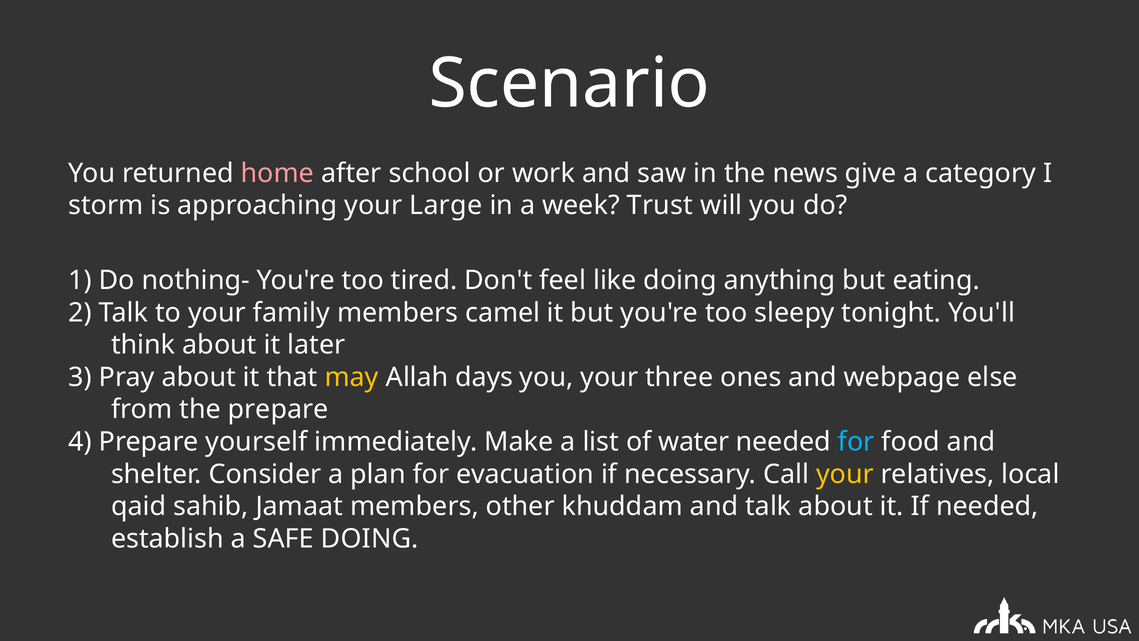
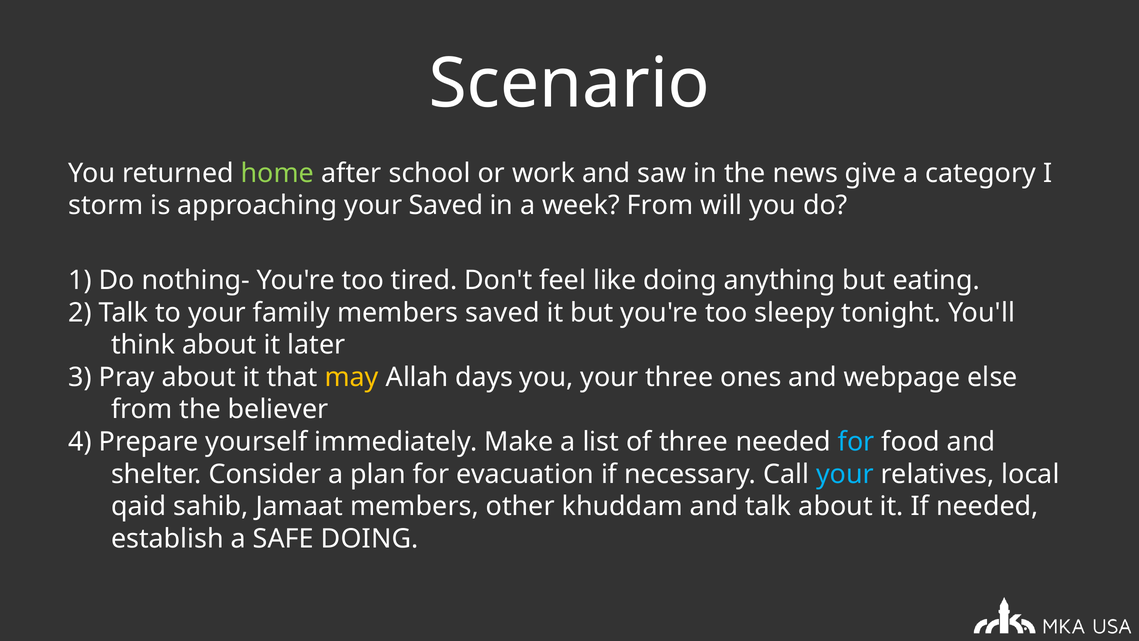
home colour: pink -> light green
your Large: Large -> Saved
week Trust: Trust -> From
members camel: camel -> saved
the prepare: prepare -> believer
of water: water -> three
your at (845, 474) colour: yellow -> light blue
